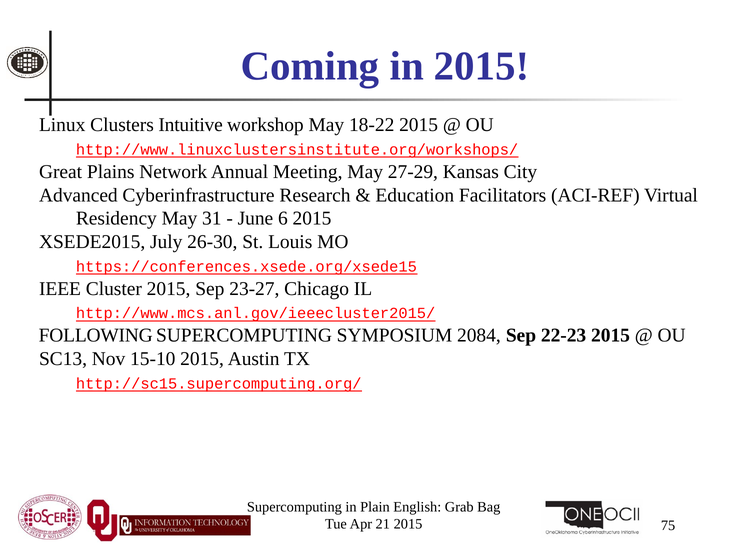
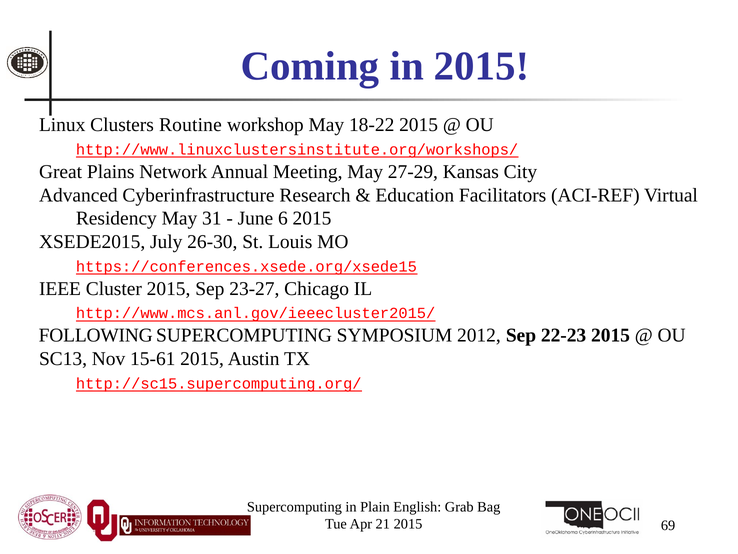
Intuitive: Intuitive -> Routine
2084: 2084 -> 2012
15-10: 15-10 -> 15-61
75: 75 -> 69
